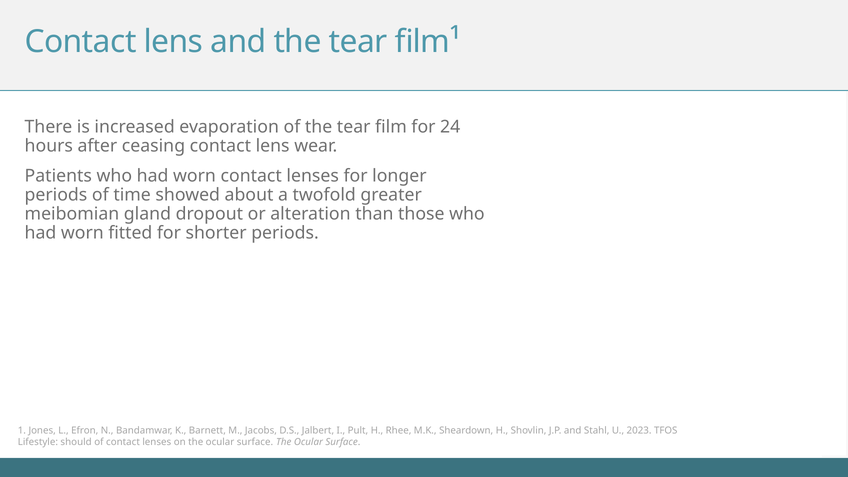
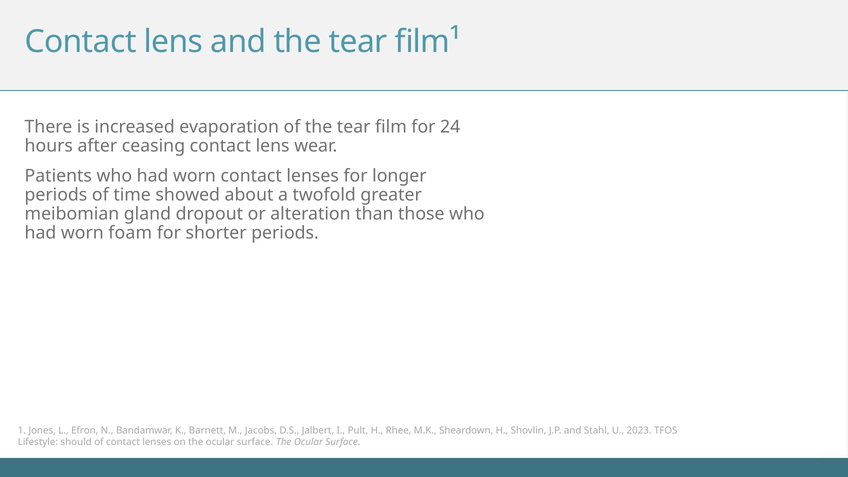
fitted: fitted -> foam
